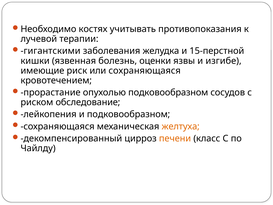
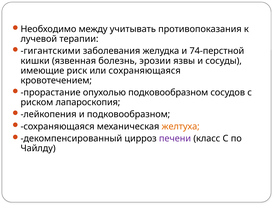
костях: костях -> между
15-перстной: 15-перстной -> 74-перстной
оценки: оценки -> эрозии
изгибе: изгибе -> сосуды
обследование: обследование -> лапароскопия
печени colour: orange -> purple
